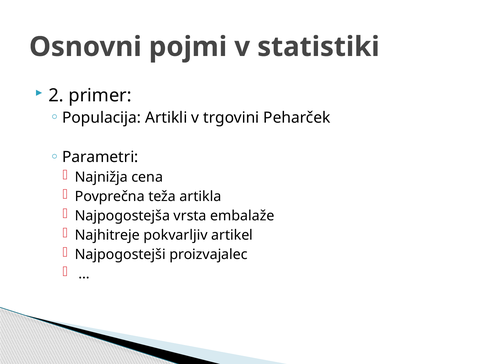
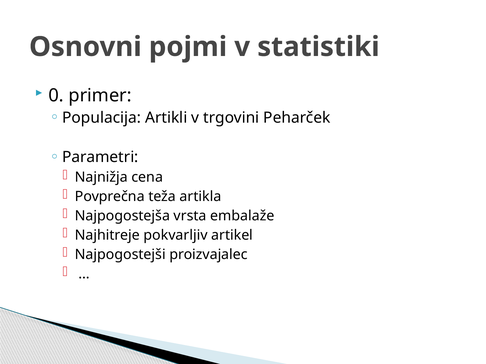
2: 2 -> 0
